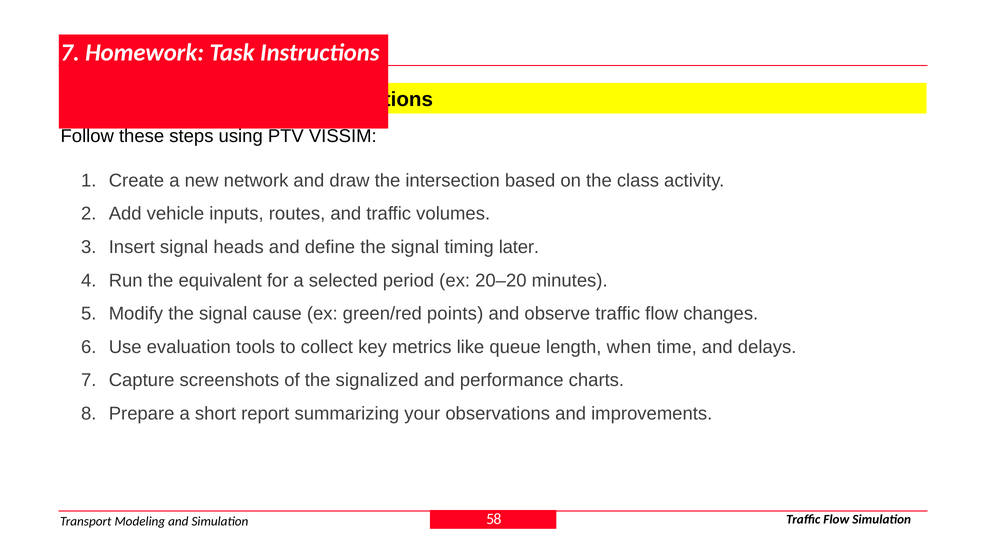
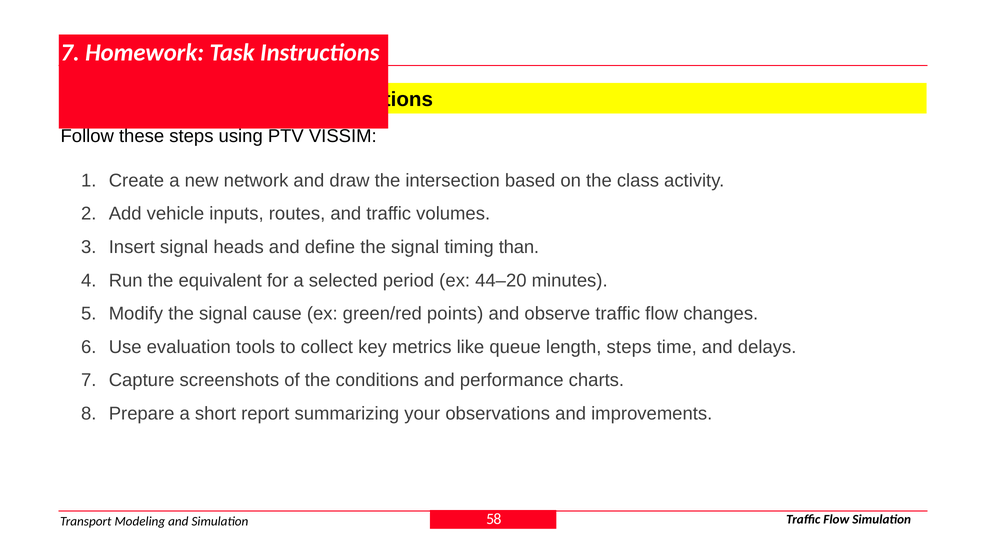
later: later -> than
20–20: 20–20 -> 44–20
length when: when -> steps
signalized: signalized -> conditions
